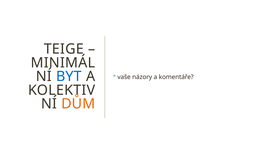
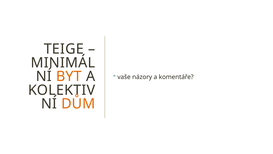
BYT colour: blue -> orange
